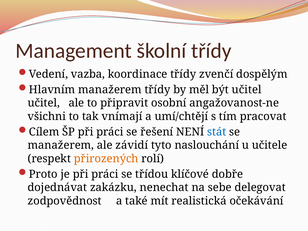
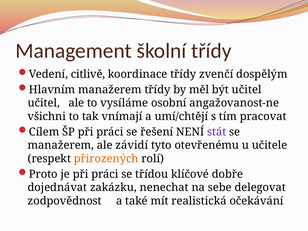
vazba: vazba -> citlivě
připravit: připravit -> vysíláme
stát colour: blue -> purple
naslouchání: naslouchání -> otevřenému
